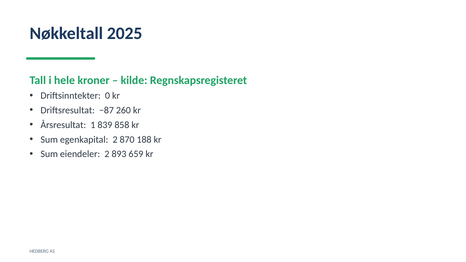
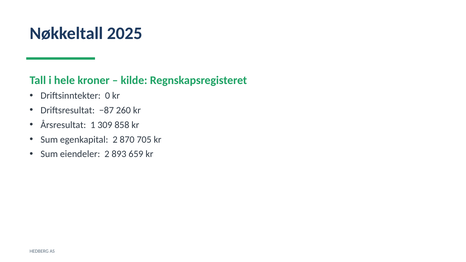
839: 839 -> 309
188: 188 -> 705
